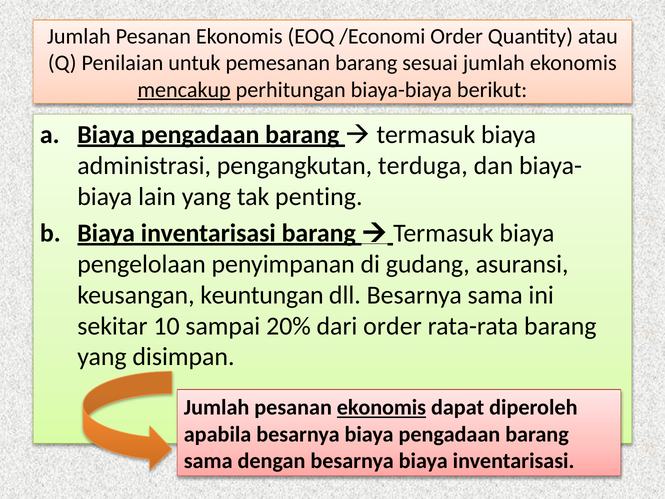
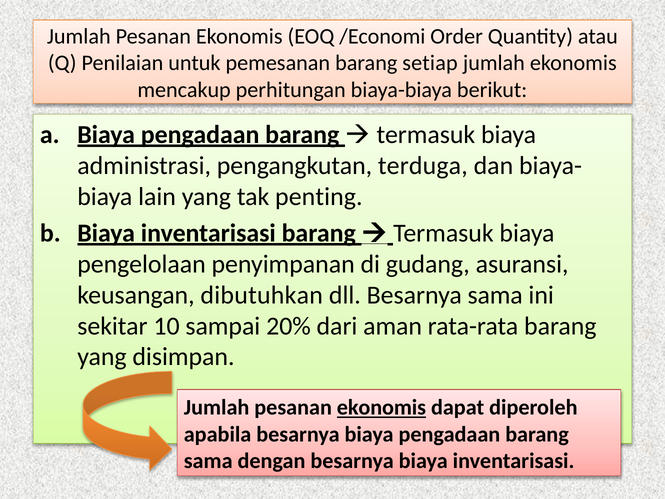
sesuai: sesuai -> setiap
mencakup underline: present -> none
keuntungan: keuntungan -> dibutuhkan
dari order: order -> aman
